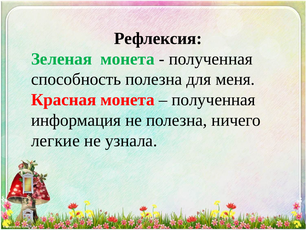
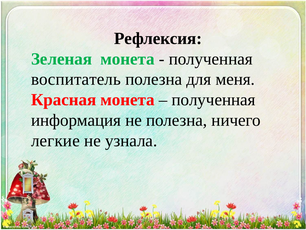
способность: способность -> воспитатель
